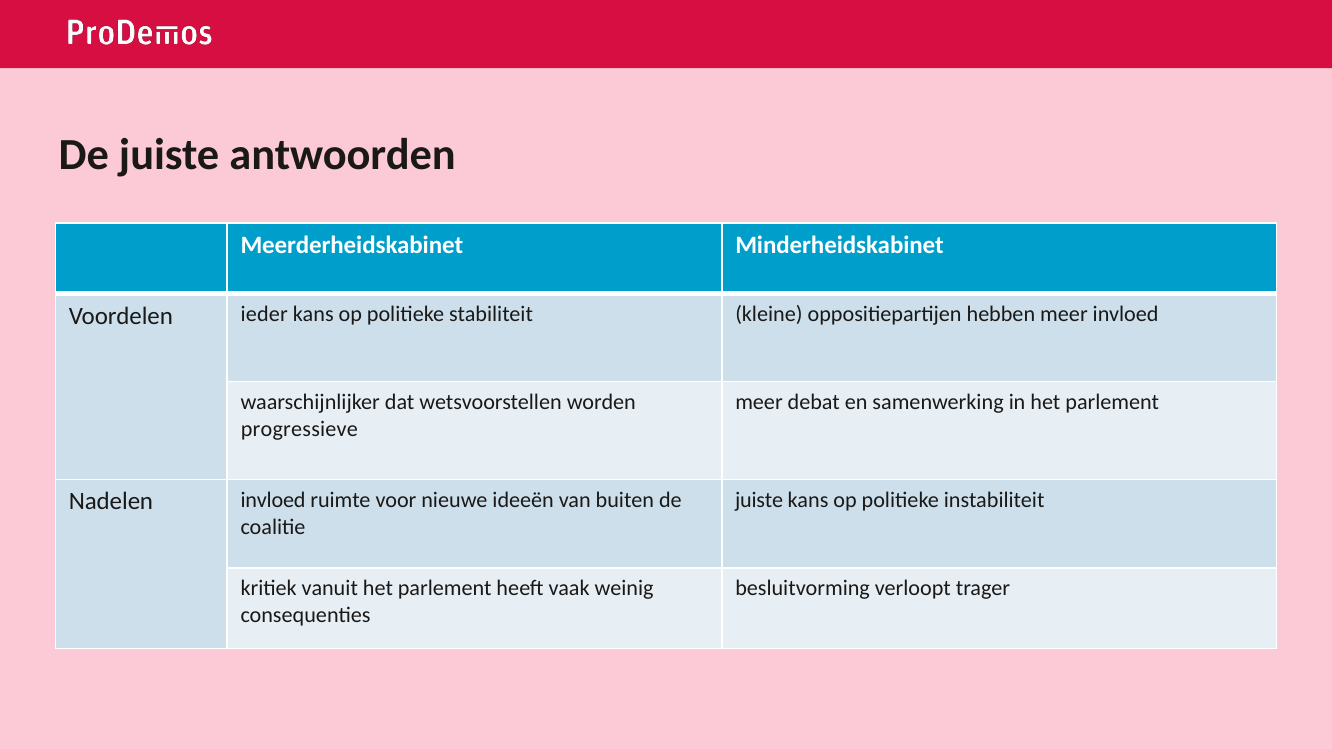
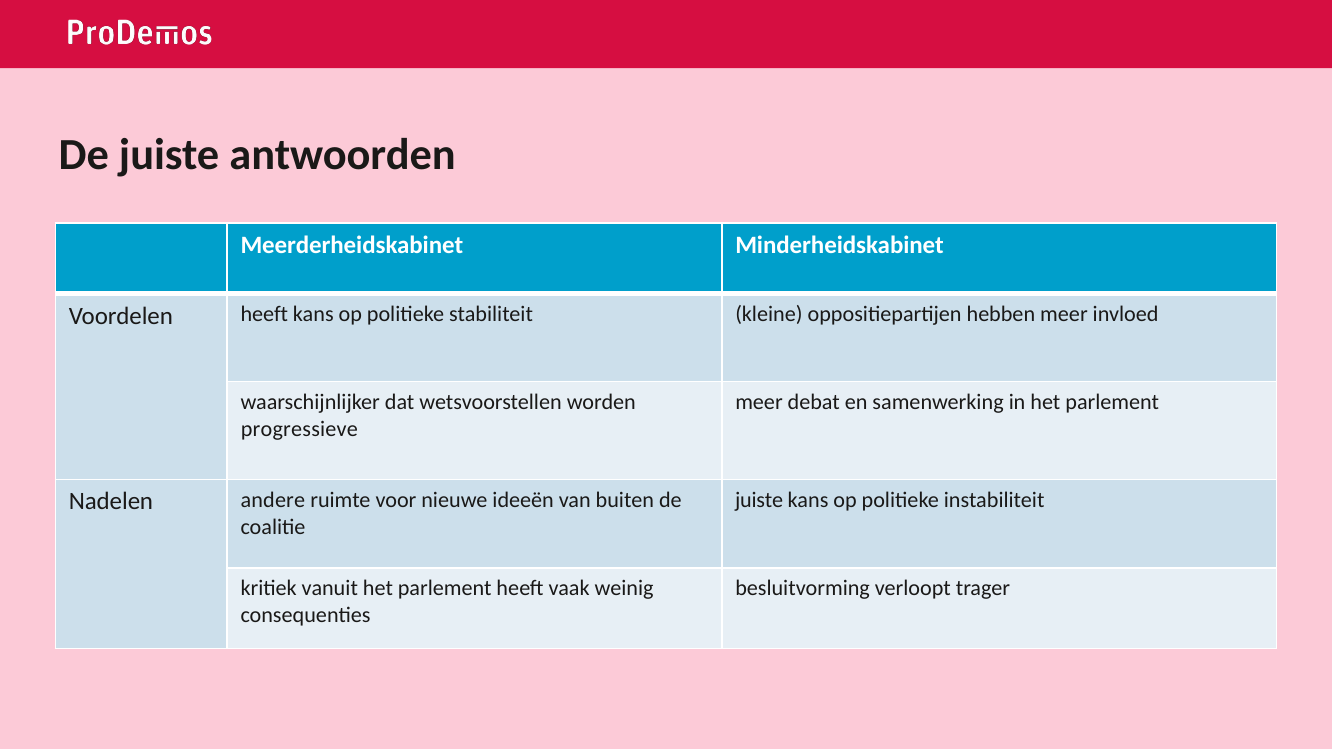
Voordelen ieder: ieder -> heeft
Nadelen invloed: invloed -> andere
